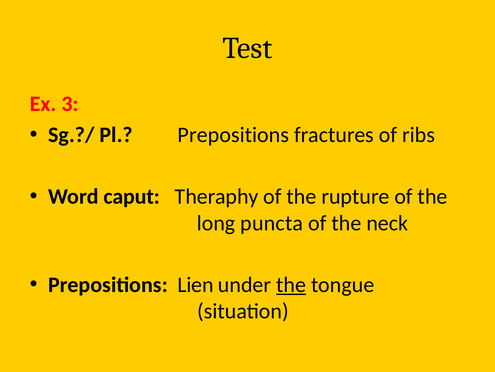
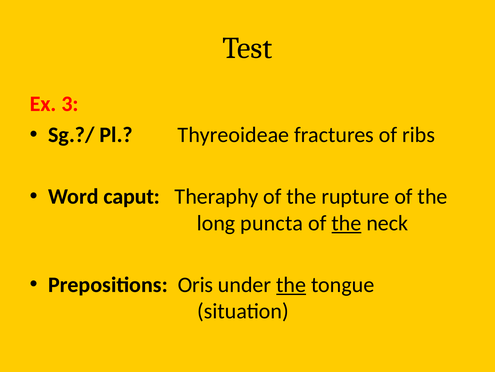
Pl Prepositions: Prepositions -> Thyreoideae
the at (346, 223) underline: none -> present
Lien: Lien -> Oris
